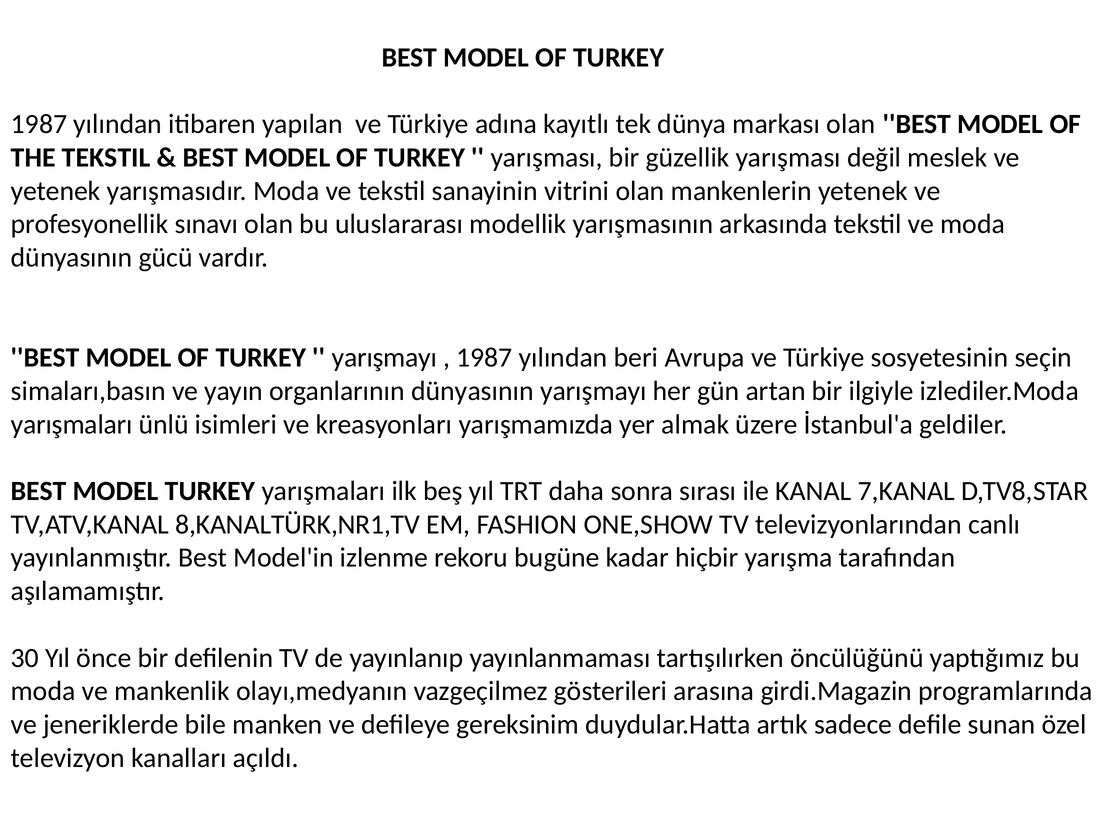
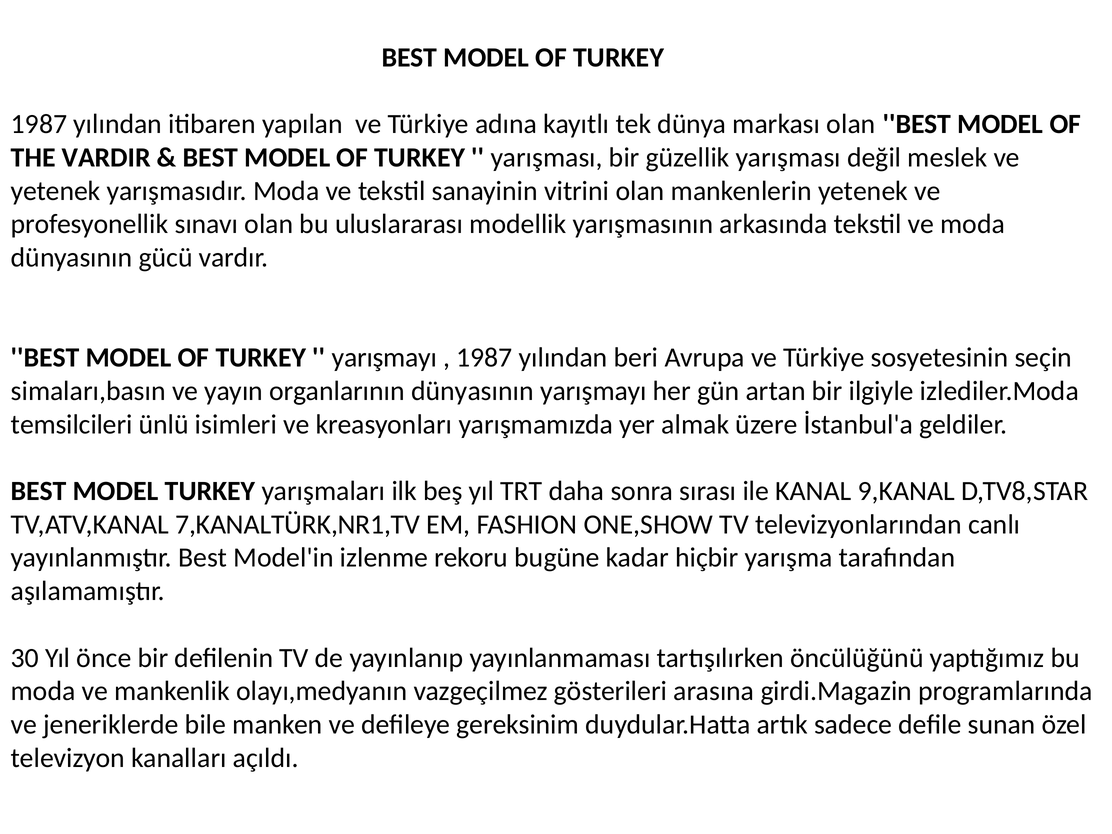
THE TEKSTIL: TEKSTIL -> VARDIR
yarışmaları at (72, 424): yarışmaları -> temsilcileri
7,KANAL: 7,KANAL -> 9,KANAL
8,KANALTÜRK,NR1,TV: 8,KANALTÜRK,NR1,TV -> 7,KANALTÜRK,NR1,TV
